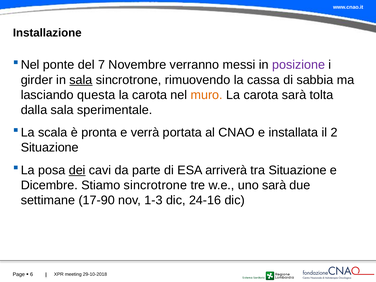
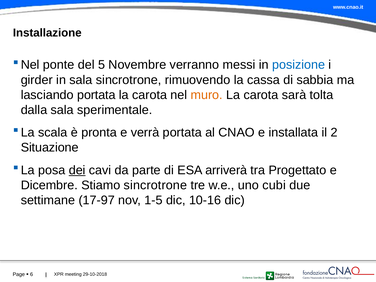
7: 7 -> 5
posizione colour: purple -> blue
sala at (81, 80) underline: present -> none
lasciando questa: questa -> portata
tra Situazione: Situazione -> Progettato
uno sarà: sarà -> cubi
17-90: 17-90 -> 17-97
1-3: 1-3 -> 1-5
24-16: 24-16 -> 10-16
